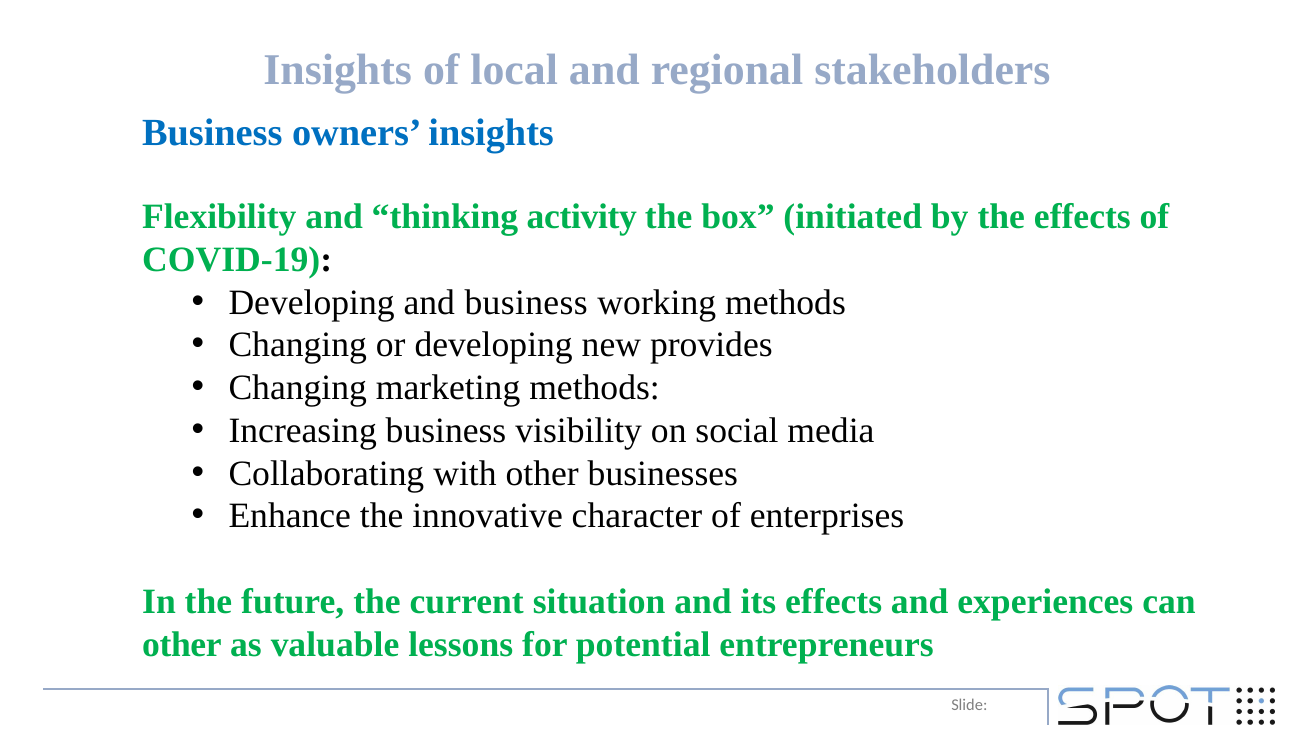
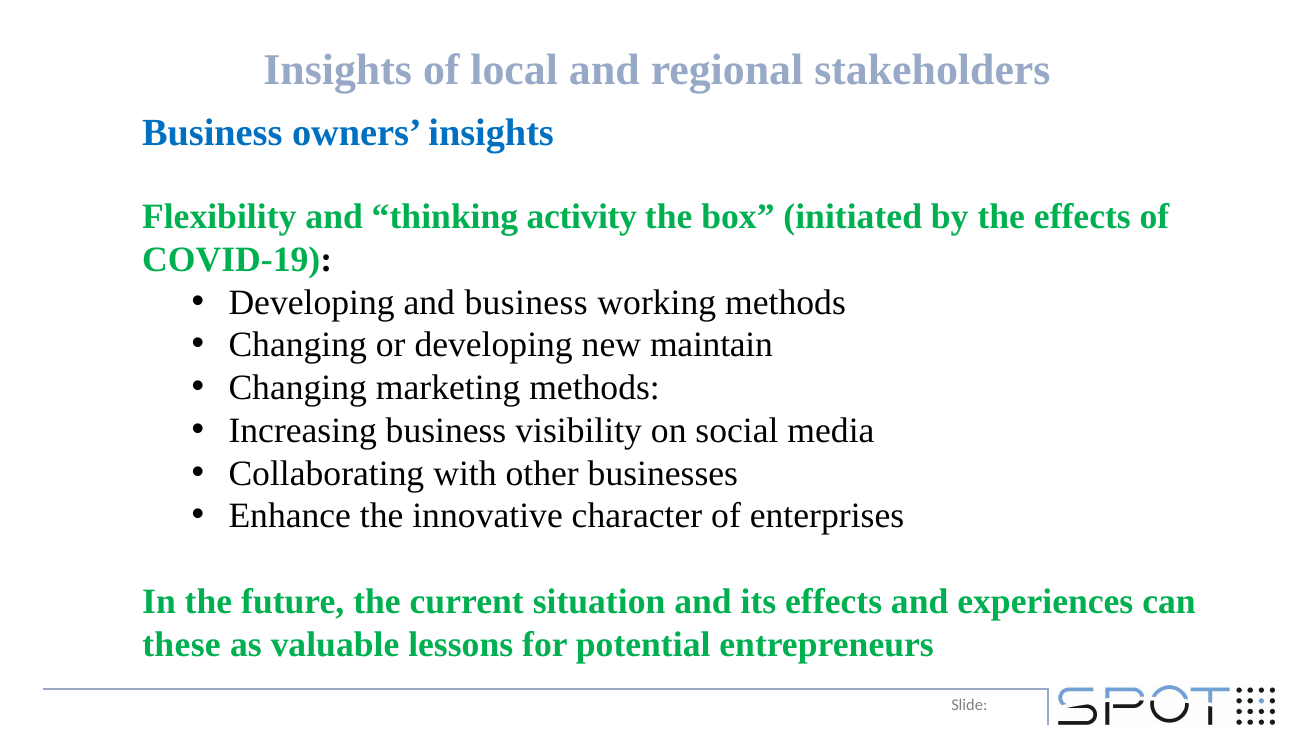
provides: provides -> maintain
other at (182, 644): other -> these
